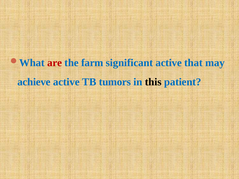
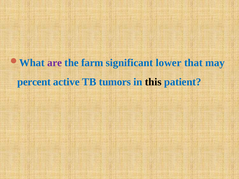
are colour: red -> purple
significant active: active -> lower
achieve: achieve -> percent
